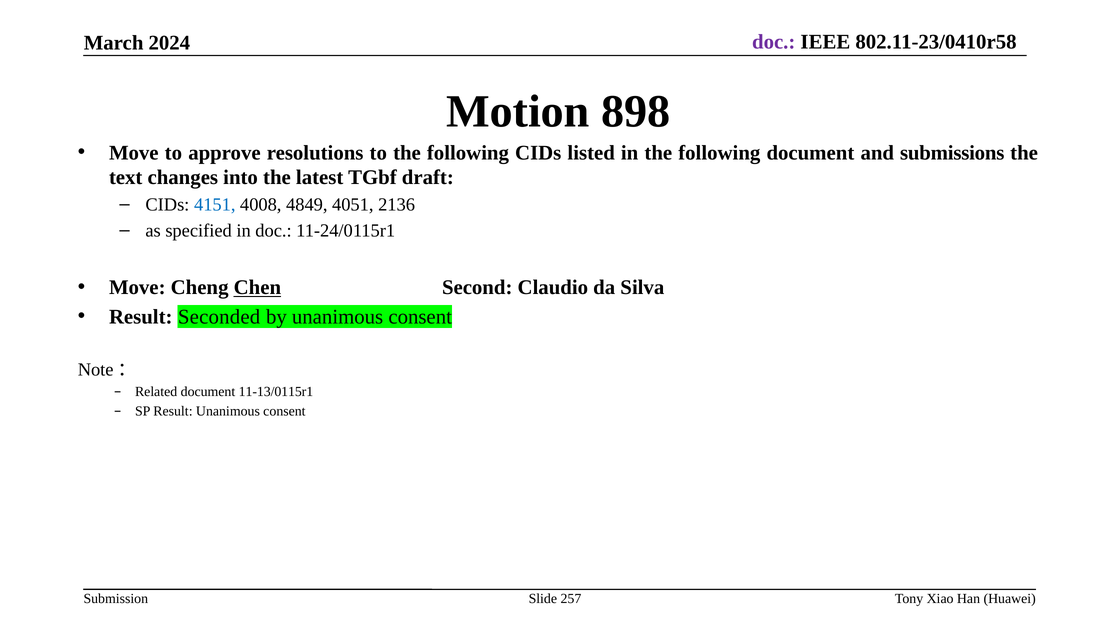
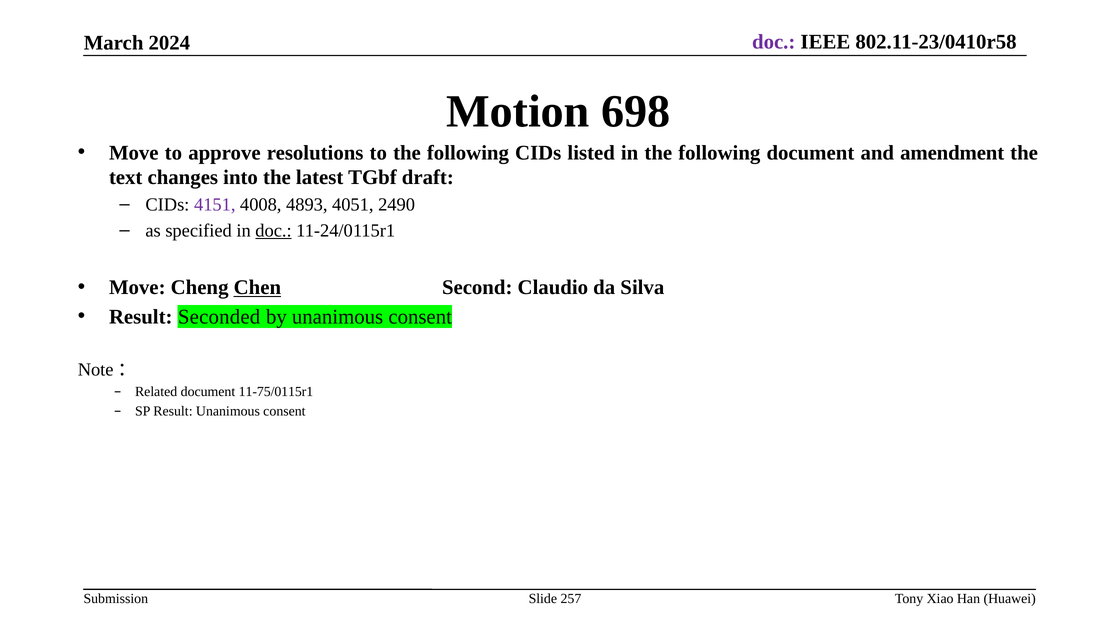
898: 898 -> 698
submissions: submissions -> amendment
4151 colour: blue -> purple
4849: 4849 -> 4893
2136: 2136 -> 2490
doc at (274, 231) underline: none -> present
11-13/0115r1: 11-13/0115r1 -> 11-75/0115r1
